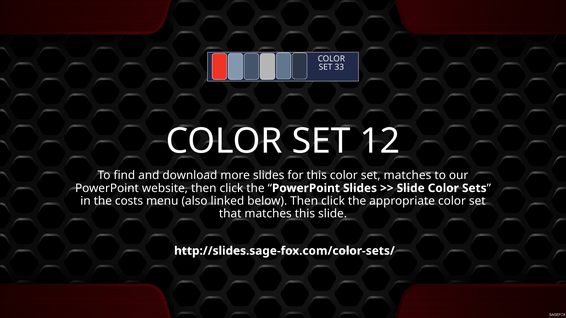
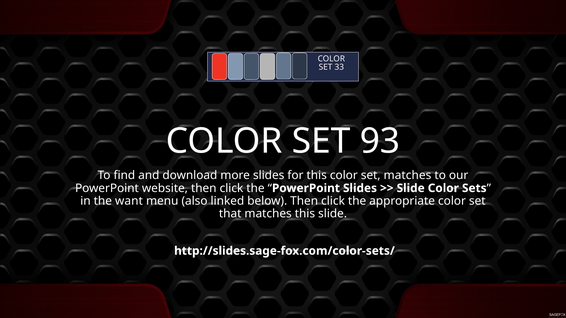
12: 12 -> 93
costs: costs -> want
